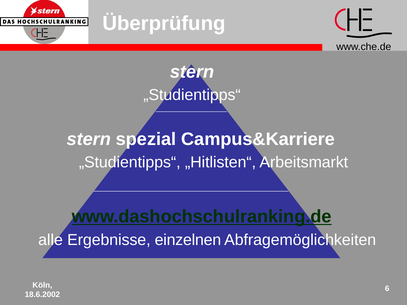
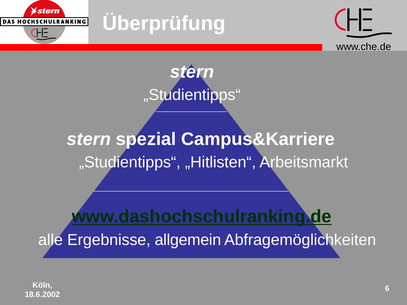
einzelnen: einzelnen -> allgemein
